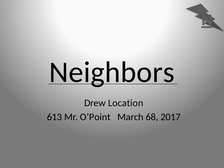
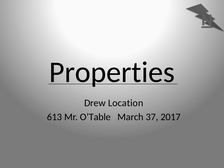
Neighbors: Neighbors -> Properties
O’Point: O’Point -> O’Table
68: 68 -> 37
